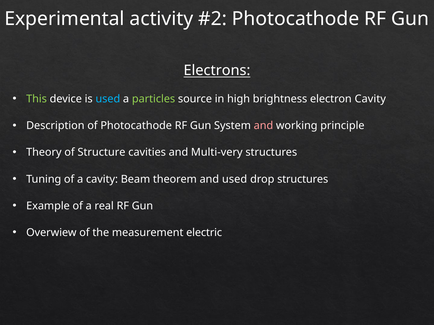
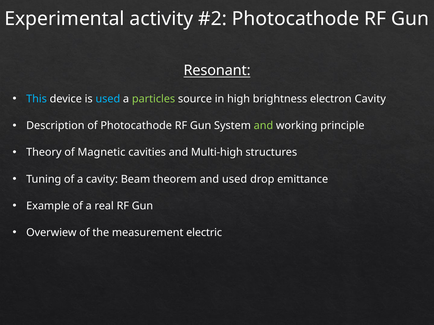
Electrons: Electrons -> Resonant
This colour: light green -> light blue
and at (263, 126) colour: pink -> light green
Structure: Structure -> Magnetic
Multi-very: Multi-very -> Multi-high
drop structures: structures -> emittance
